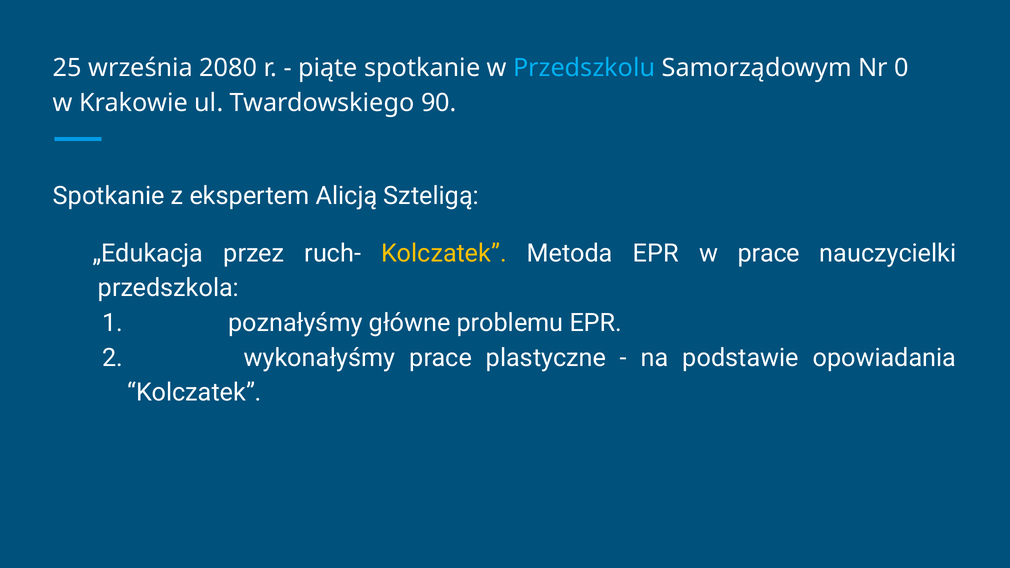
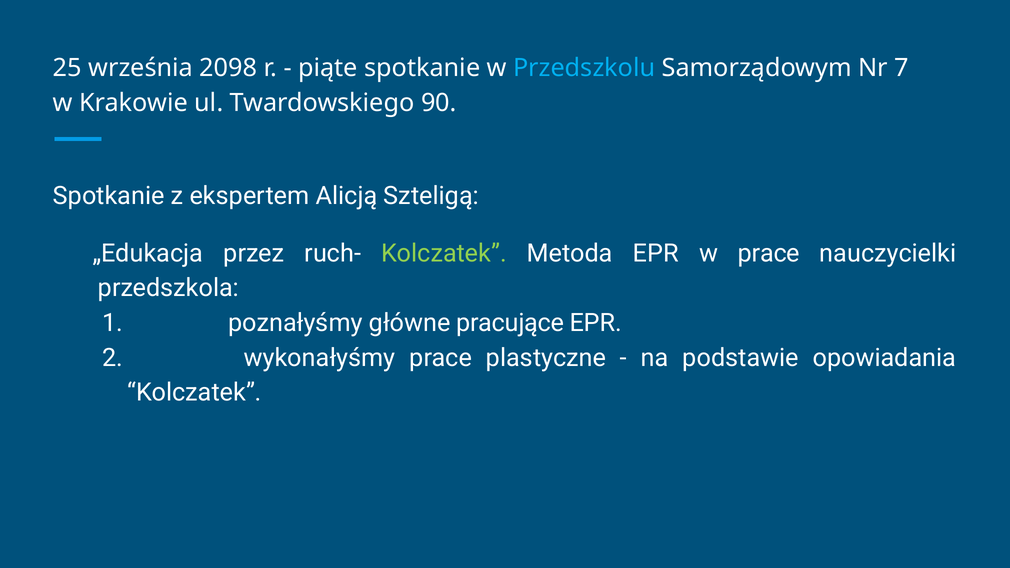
2080: 2080 -> 2098
0: 0 -> 7
Kolczatek at (444, 253) colour: yellow -> light green
problemu: problemu -> pracujące
